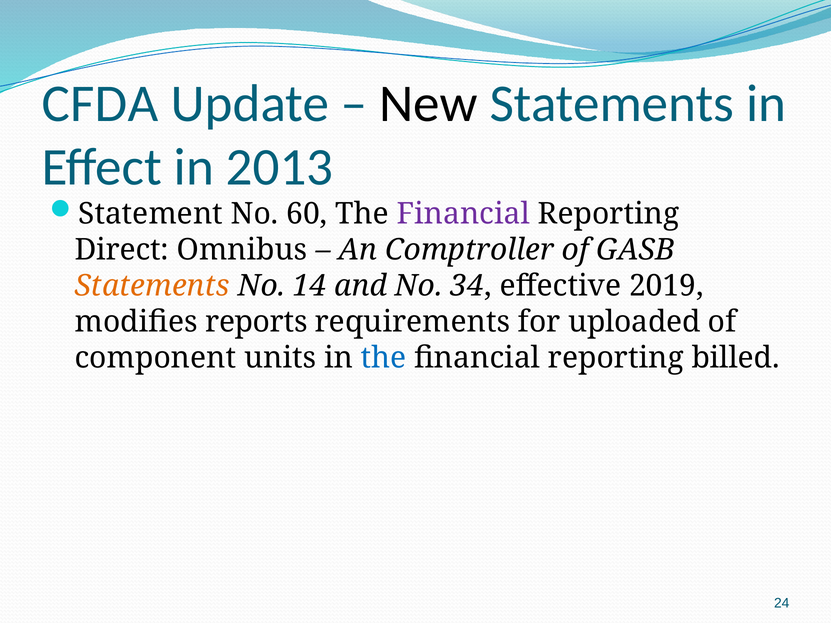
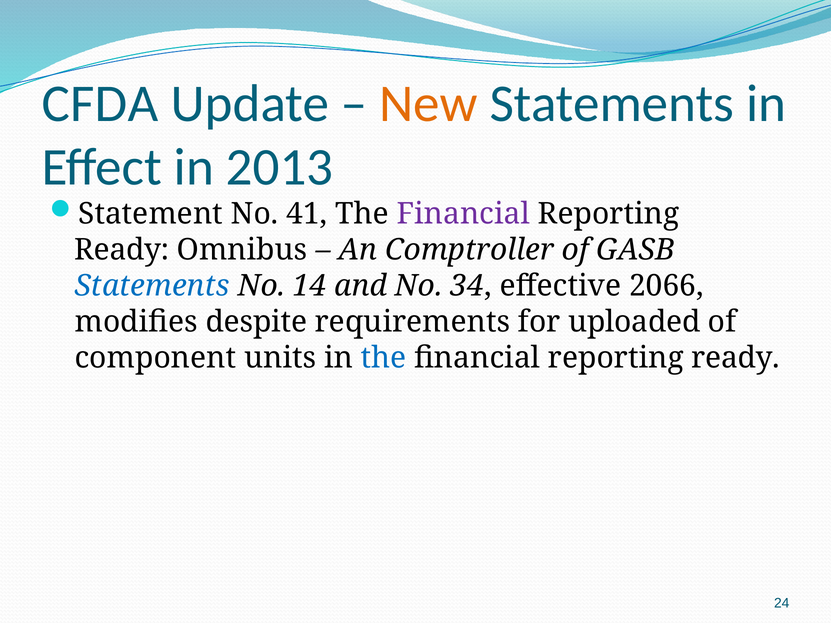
New colour: black -> orange
60: 60 -> 41
Direct at (122, 250): Direct -> Ready
Statements at (152, 286) colour: orange -> blue
2019: 2019 -> 2066
reports: reports -> despite
billed at (736, 358): billed -> ready
